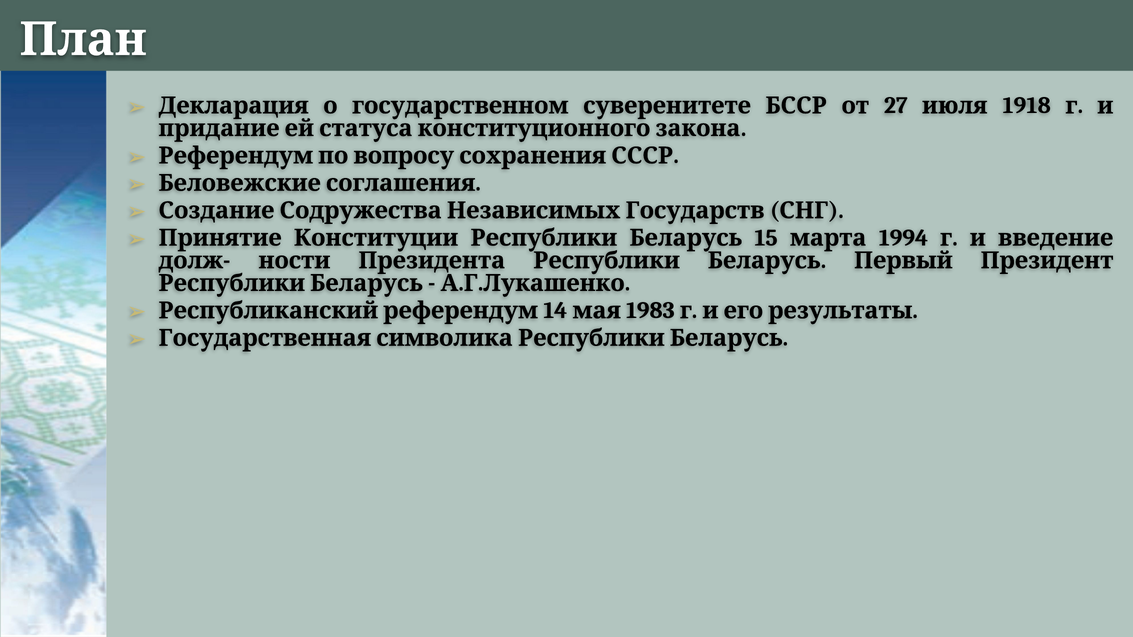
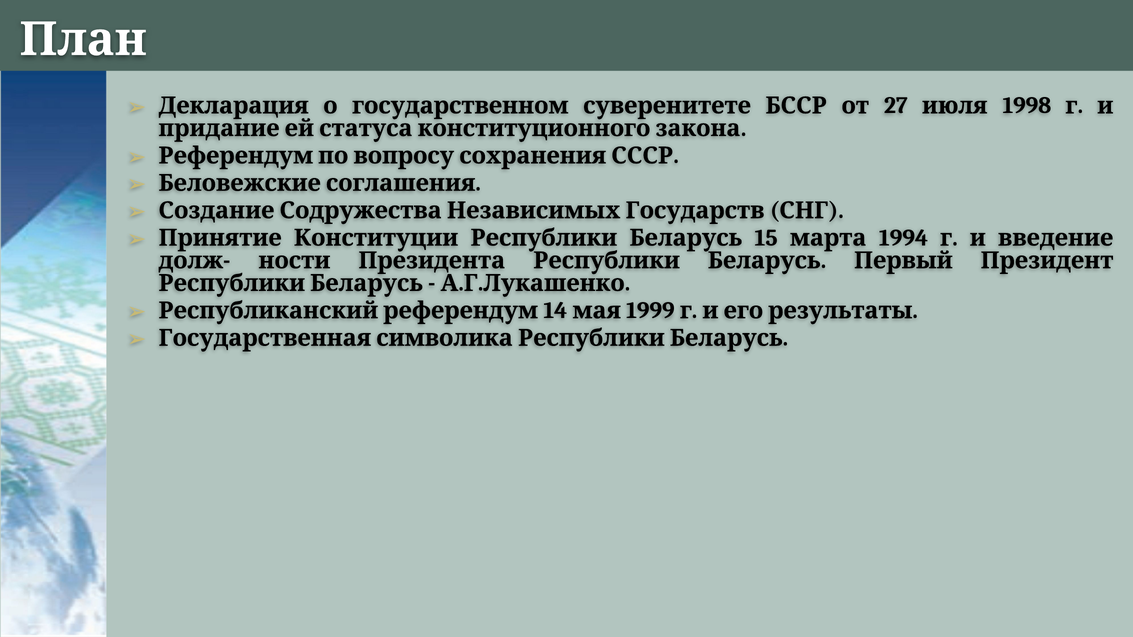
1918: 1918 -> 1998
1983: 1983 -> 1999
